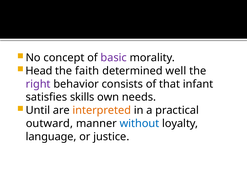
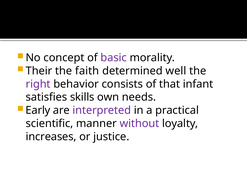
Head: Head -> Their
Until: Until -> Early
interpreted colour: orange -> purple
outward: outward -> scientific
without colour: blue -> purple
language: language -> increases
